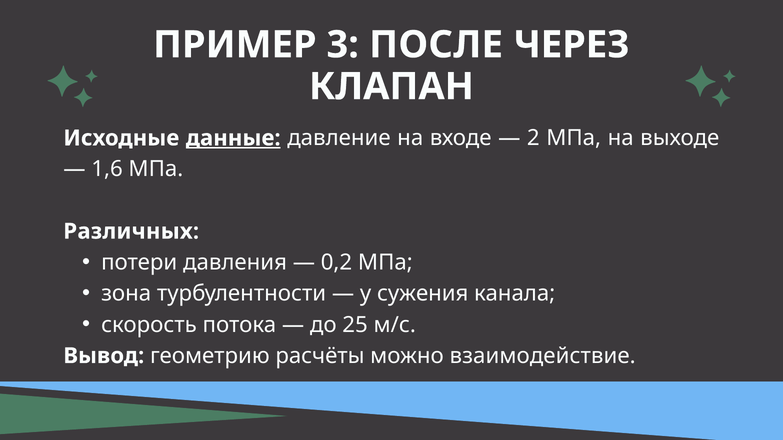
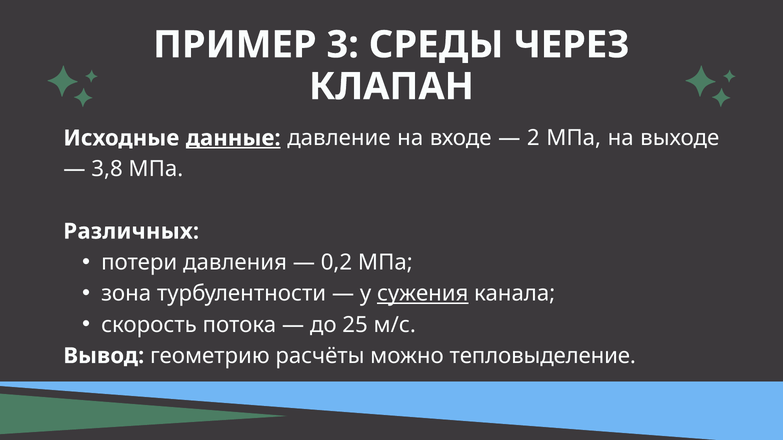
ПОСЛЕ: ПОСЛЕ -> СРЕДЫ
1,6: 1,6 -> 3,8
сужения underline: none -> present
взаимодействие: взаимодействие -> тепловыделение
